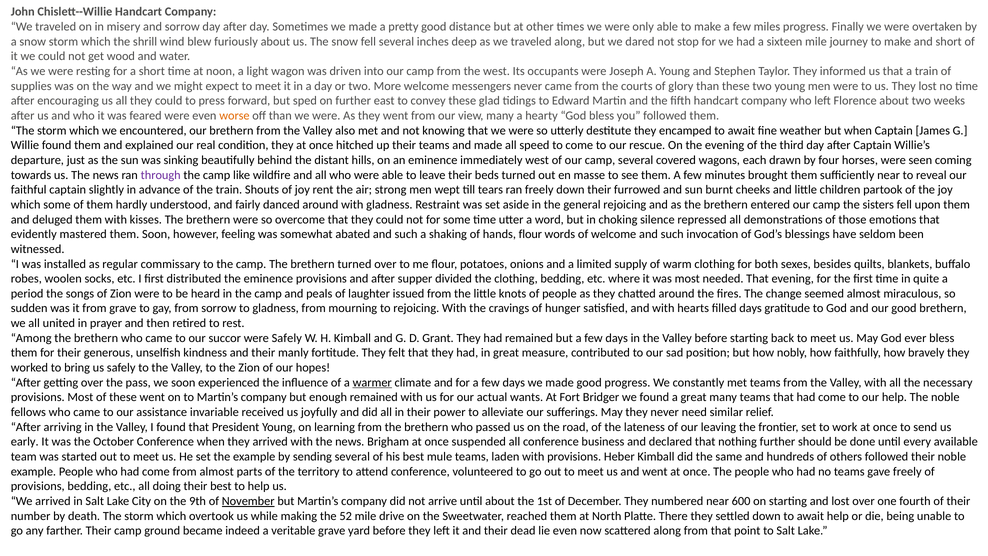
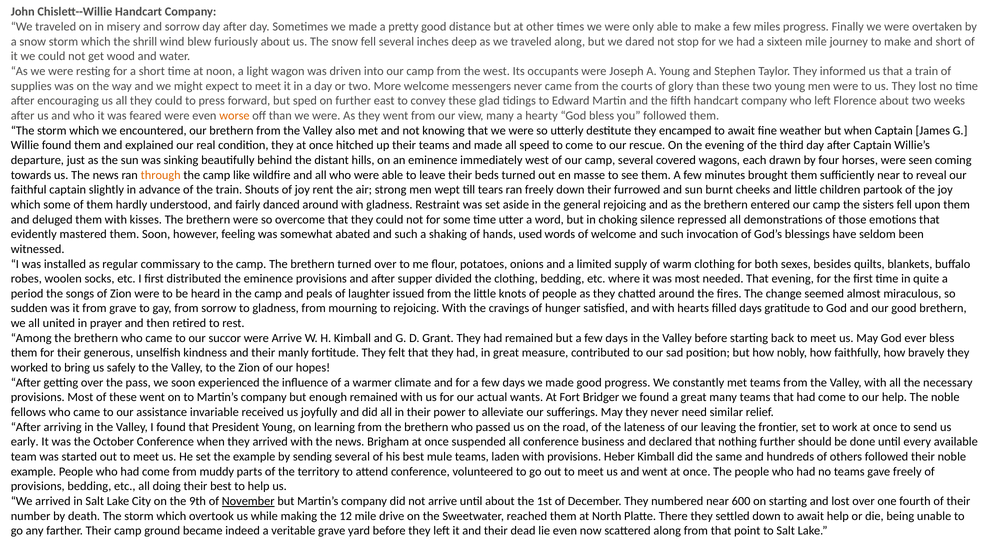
through colour: purple -> orange
hands flour: flour -> used
were Safely: Safely -> Arrive
warmer underline: present -> none
from almost: almost -> muddy
52: 52 -> 12
